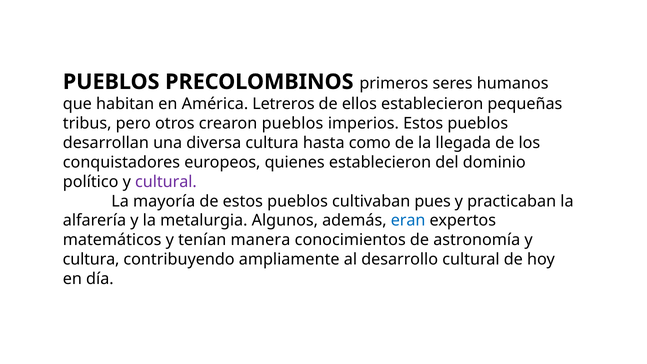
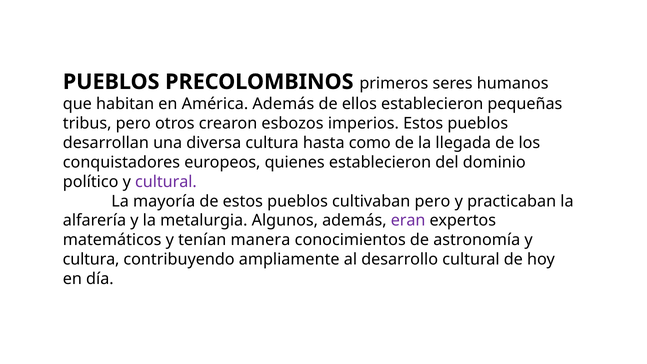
América Letreros: Letreros -> Además
crearon pueblos: pueblos -> esbozos
cultivaban pues: pues -> pero
eran colour: blue -> purple
